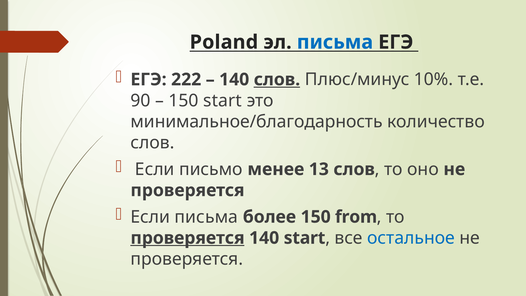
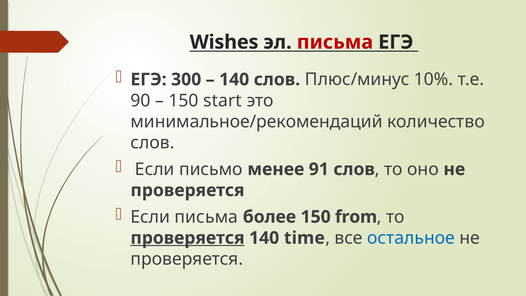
Poland: Poland -> Wishes
письма at (335, 42) colour: blue -> red
222: 222 -> 300
слов at (277, 79) underline: present -> none
минимальное/благодарность: минимальное/благодарность -> минимальное/рекомендаций
13: 13 -> 91
140 start: start -> time
